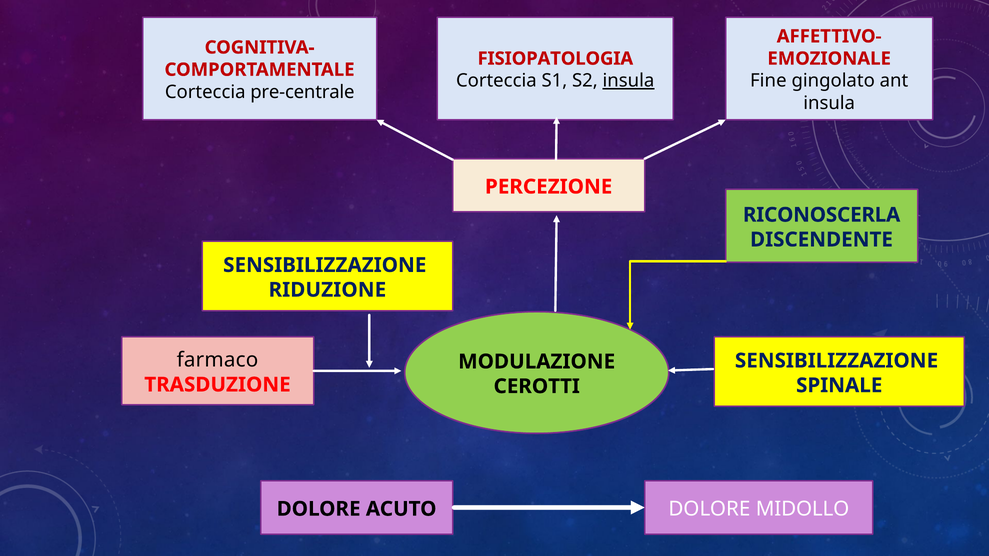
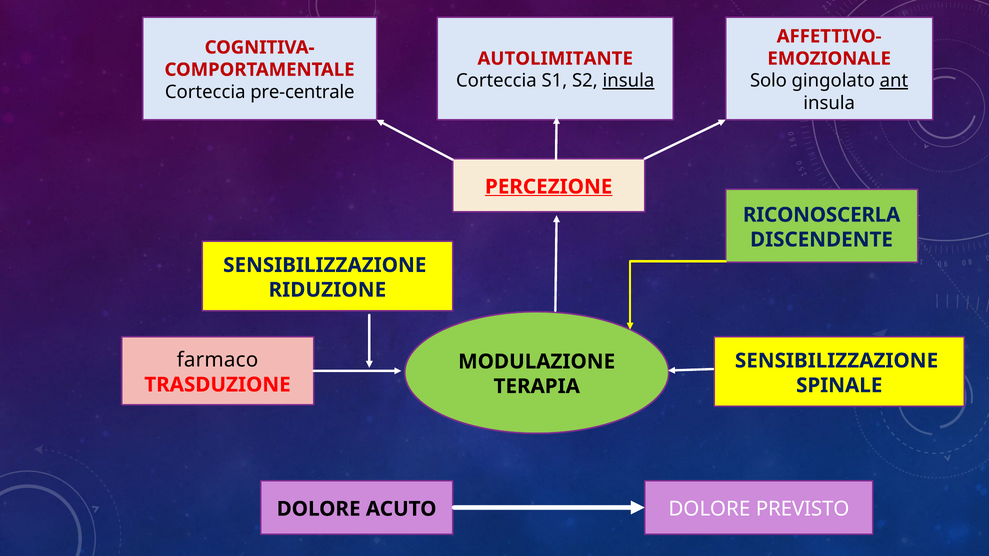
FISIOPATOLOGIA: FISIOPATOLOGIA -> AUTOLIMITANTE
Fine: Fine -> Solo
ant underline: none -> present
PERCEZIONE underline: none -> present
CEROTTI: CEROTTI -> TERAPIA
MIDOLLO: MIDOLLO -> PREVISTO
